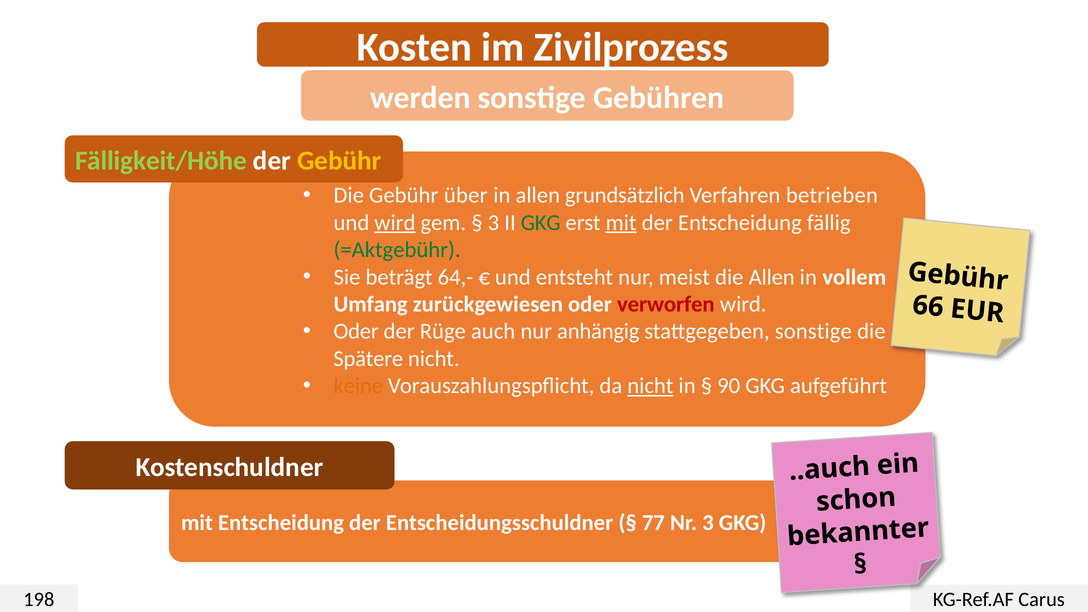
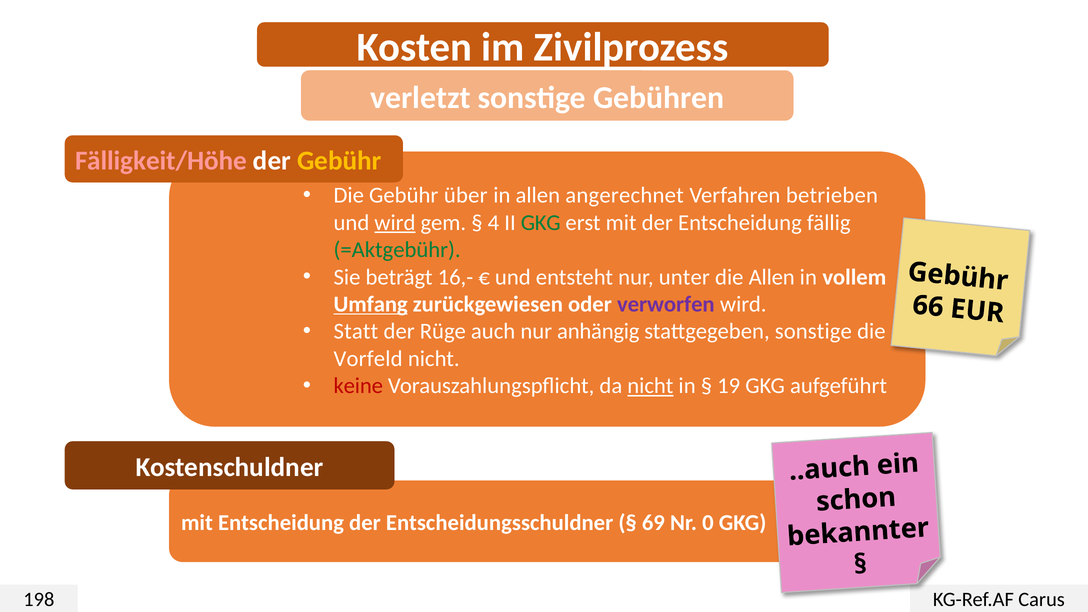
werden: werden -> verletzt
Fälligkeit/Höhe colour: light green -> pink
grundsätzlich: grundsätzlich -> angerechnet
3 at (493, 223): 3 -> 4
mit at (621, 223) underline: present -> none
64,-: 64,- -> 16,-
meist: meist -> unter
Umfang underline: none -> present
verworfen colour: red -> purple
Oder at (356, 331): Oder -> Statt
Spätere: Spätere -> Vorfeld
keine colour: orange -> red
90: 90 -> 19
77: 77 -> 69
Nr 3: 3 -> 0
